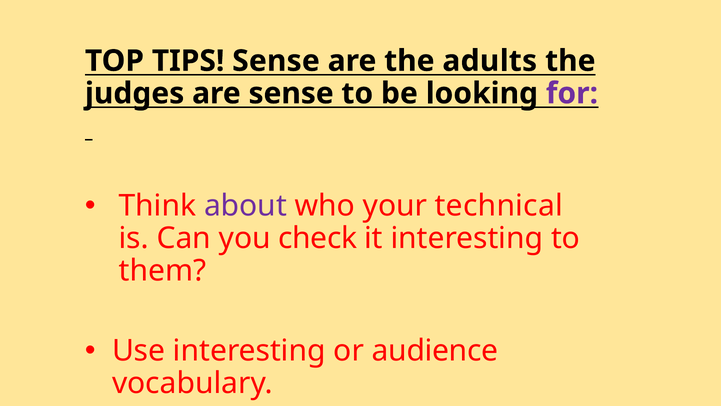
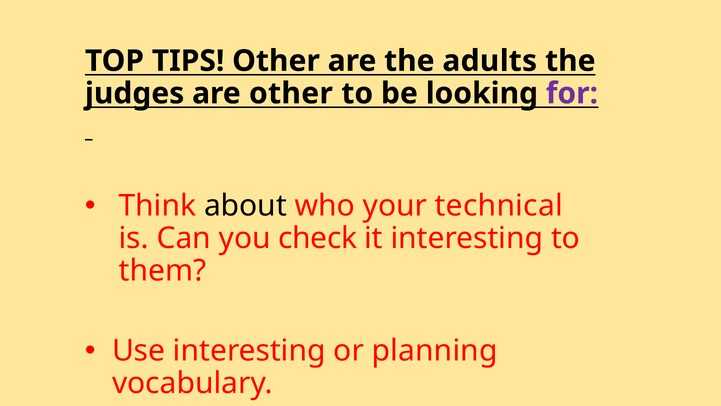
TIPS Sense: Sense -> Other
are sense: sense -> other
about colour: purple -> black
audience: audience -> planning
